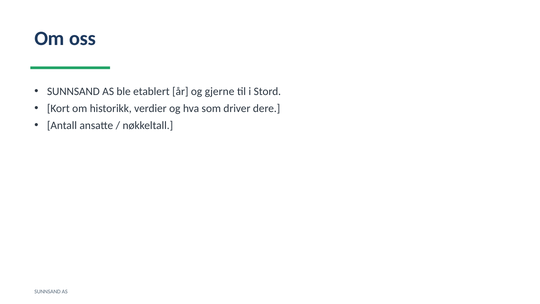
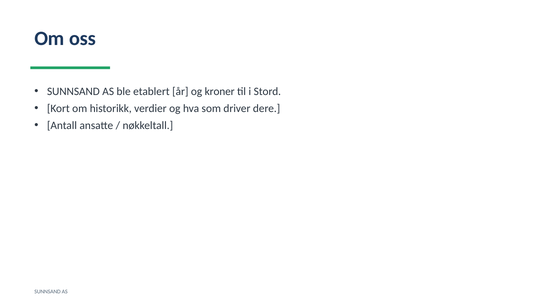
gjerne: gjerne -> kroner
